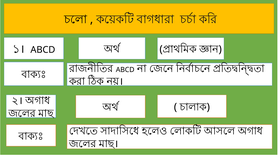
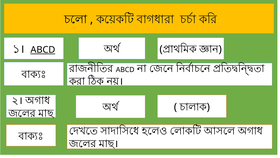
ABCD at (43, 50) underline: none -> present
